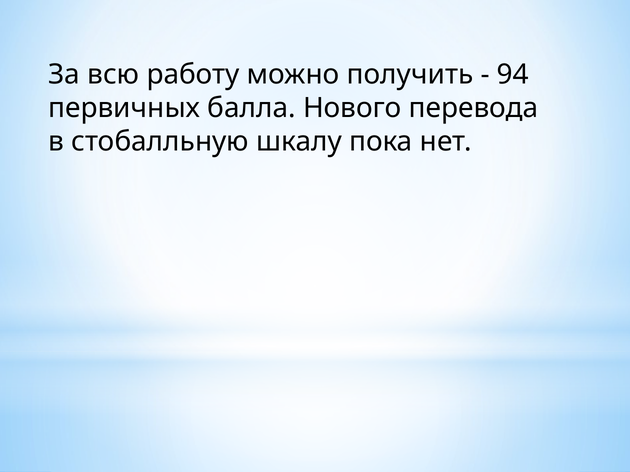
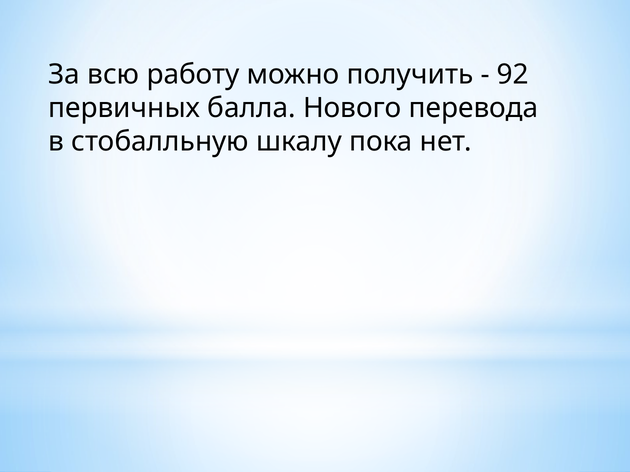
94: 94 -> 92
